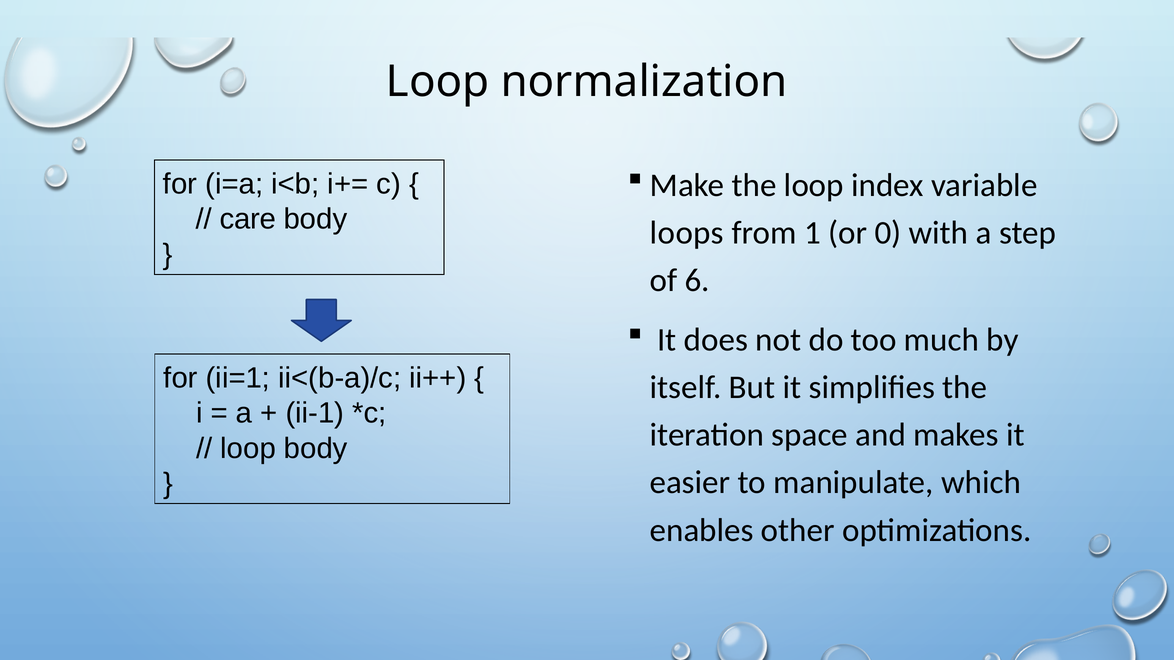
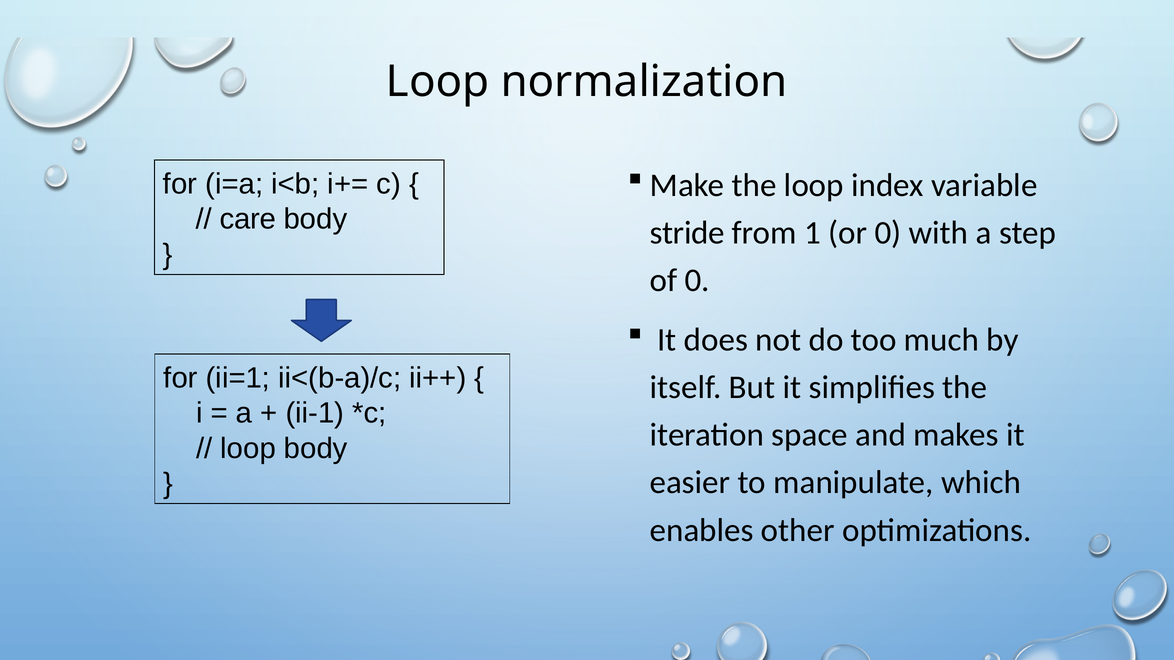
loops: loops -> stride
of 6: 6 -> 0
